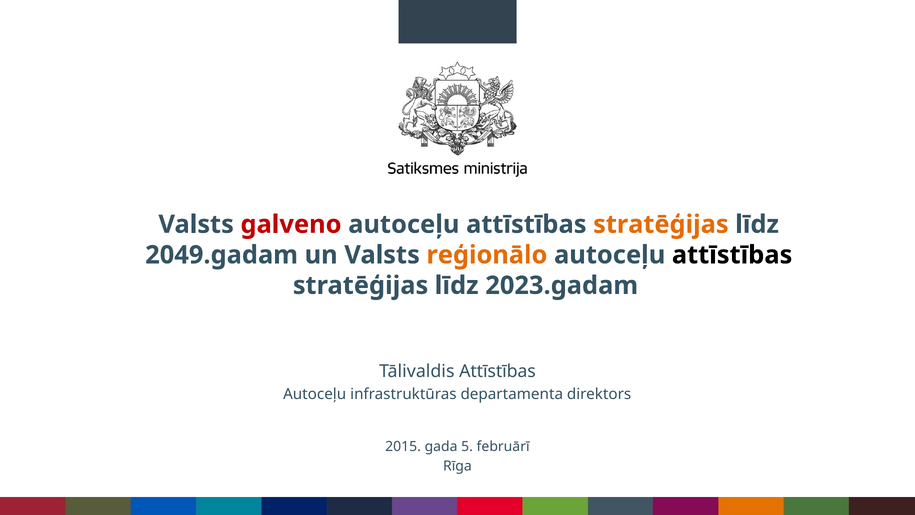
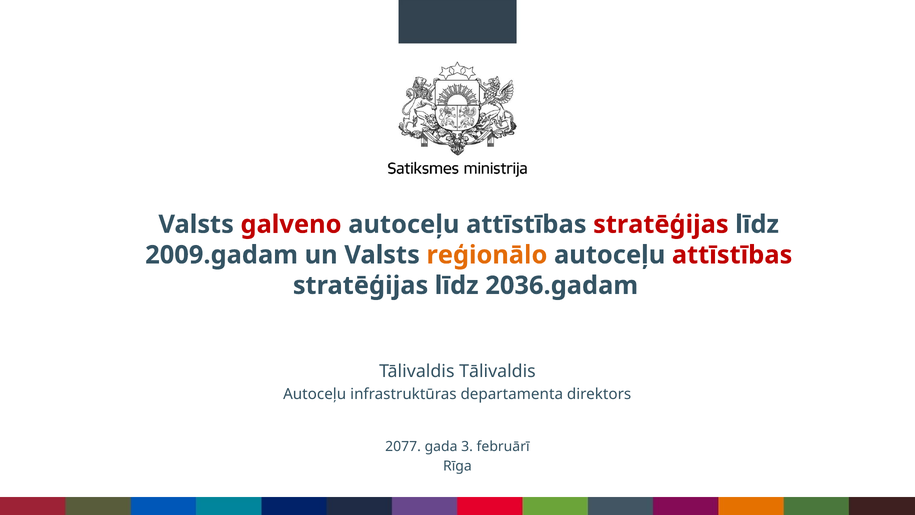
stratēģijas at (661, 224) colour: orange -> red
2049.gadam: 2049.gadam -> 2009.gadam
attīstības at (732, 255) colour: black -> red
2023.gadam: 2023.gadam -> 2036.gadam
Tālivaldis Attīstības: Attīstības -> Tālivaldis
2015: 2015 -> 2077
5: 5 -> 3
